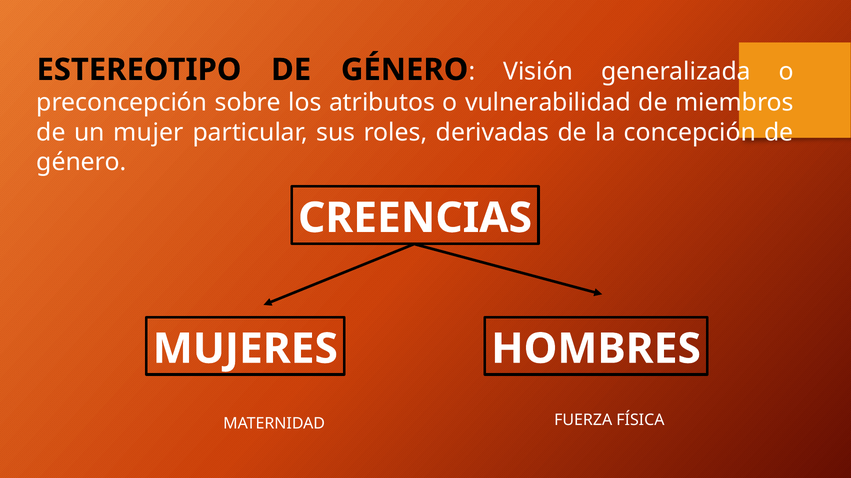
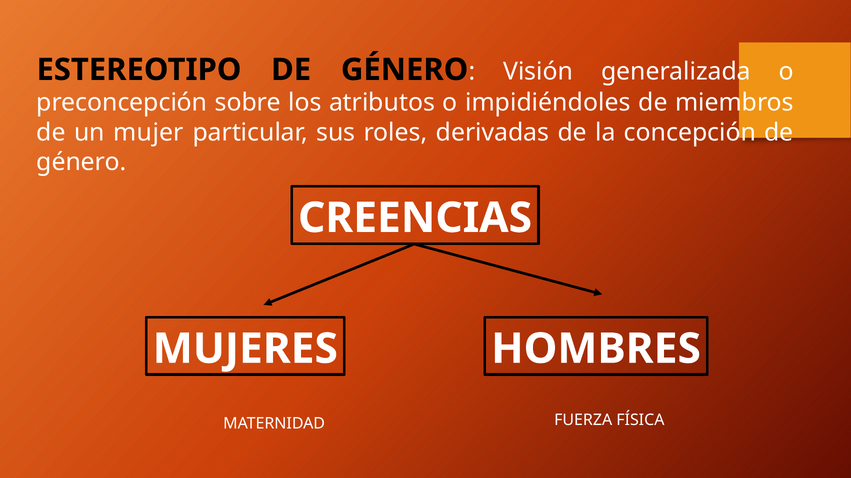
vulnerabilidad: vulnerabilidad -> impidiéndoles
